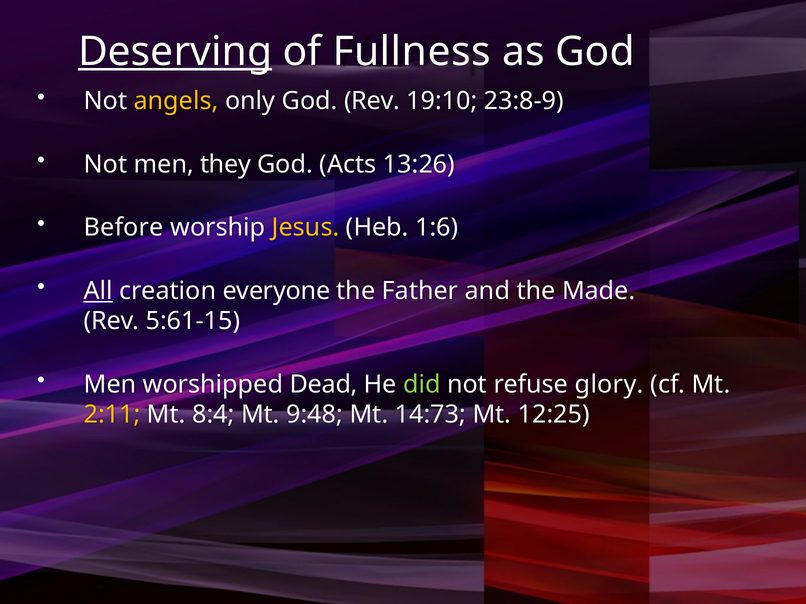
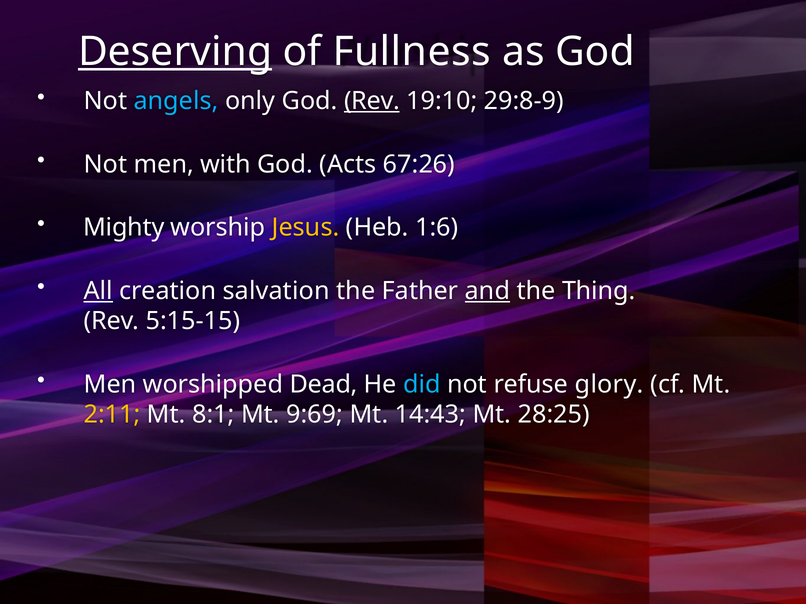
angels colour: yellow -> light blue
Rev at (372, 101) underline: none -> present
23:8-9: 23:8-9 -> 29:8-9
they: they -> with
13:26: 13:26 -> 67:26
Before: Before -> Mighty
everyone: everyone -> salvation
and underline: none -> present
Made: Made -> Thing
5:61-15: 5:61-15 -> 5:15-15
did colour: light green -> light blue
8:4: 8:4 -> 8:1
9:48: 9:48 -> 9:69
14:73: 14:73 -> 14:43
12:25: 12:25 -> 28:25
